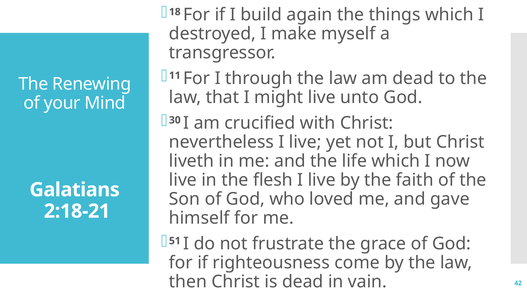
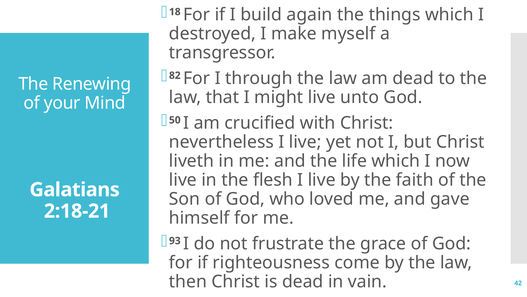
11: 11 -> 82
30: 30 -> 50
51: 51 -> 93
